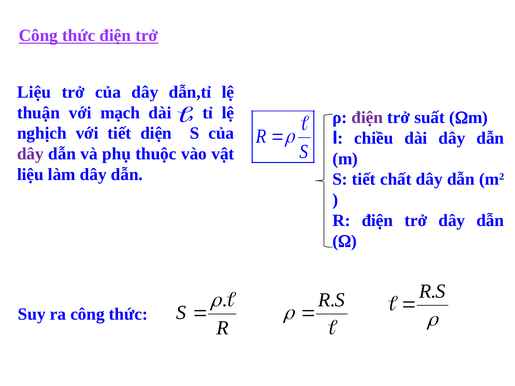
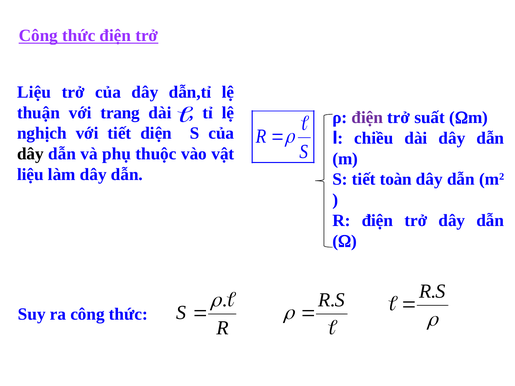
mạch: mạch -> trang
dây at (30, 154) colour: purple -> black
chất: chất -> toàn
